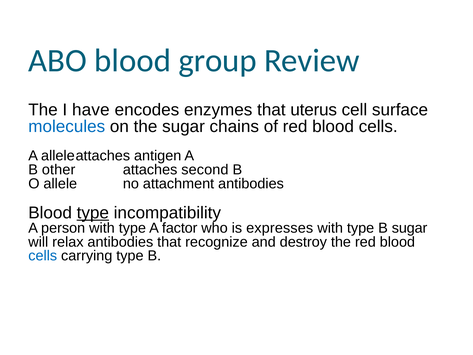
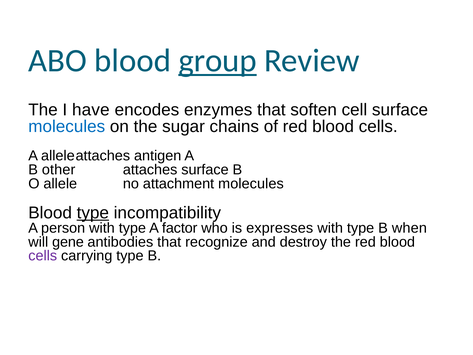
group underline: none -> present
uterus: uterus -> soften
attaches second: second -> surface
attachment antibodies: antibodies -> molecules
B sugar: sugar -> when
relax: relax -> gene
cells at (43, 256) colour: blue -> purple
